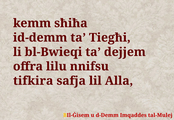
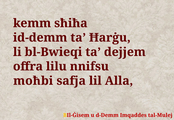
Tiegħi: Tiegħi -> Ħarġu
tifkira: tifkira -> moħbi
